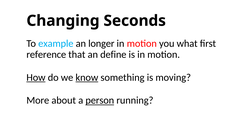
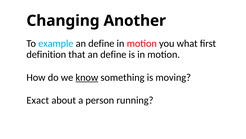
Seconds: Seconds -> Another
longer at (101, 43): longer -> define
reference: reference -> definition
How underline: present -> none
More: More -> Exact
person underline: present -> none
